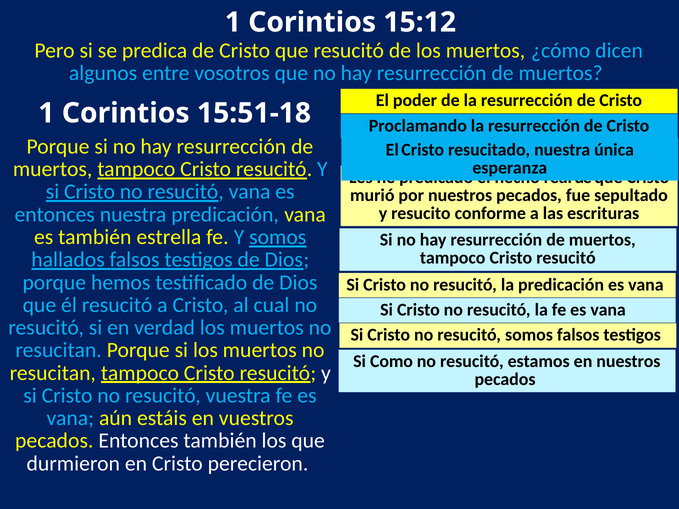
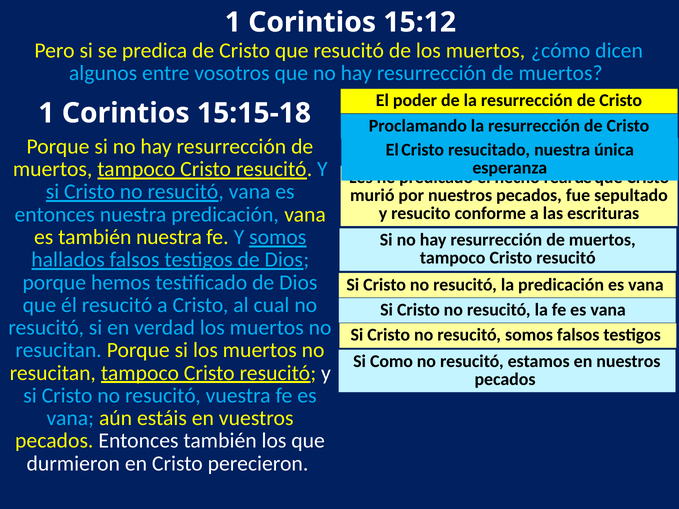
15:51-18: 15:51-18 -> 15:15-18
también estrella: estrella -> nuestra
